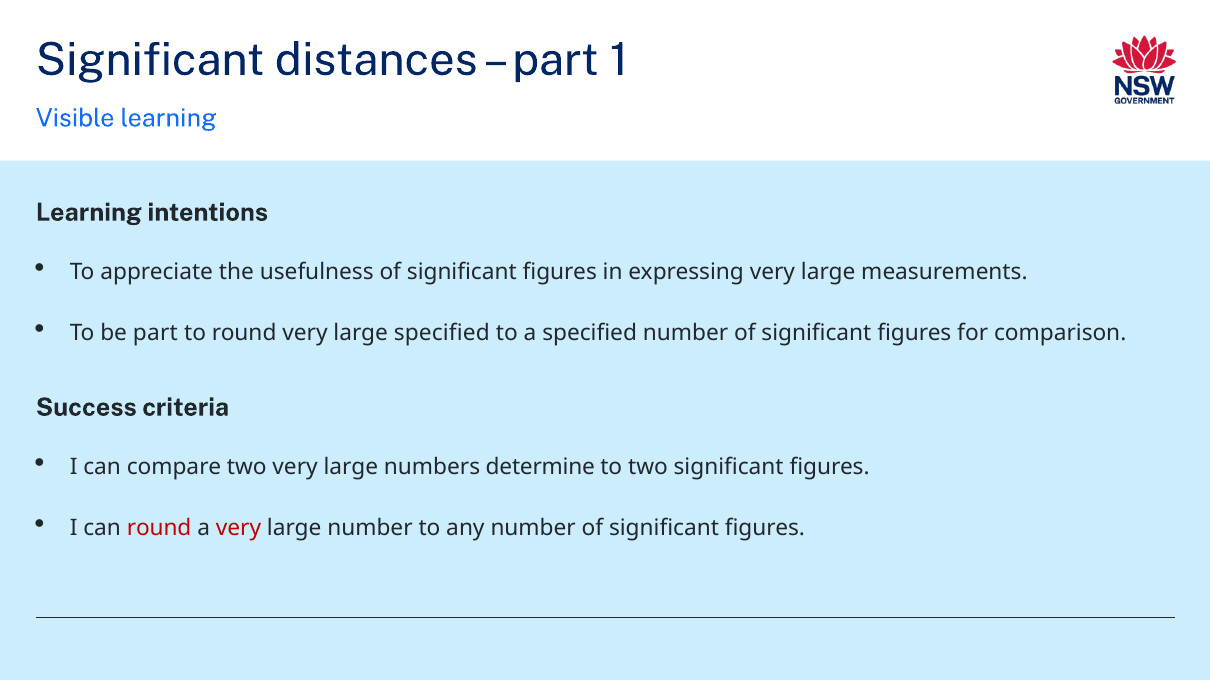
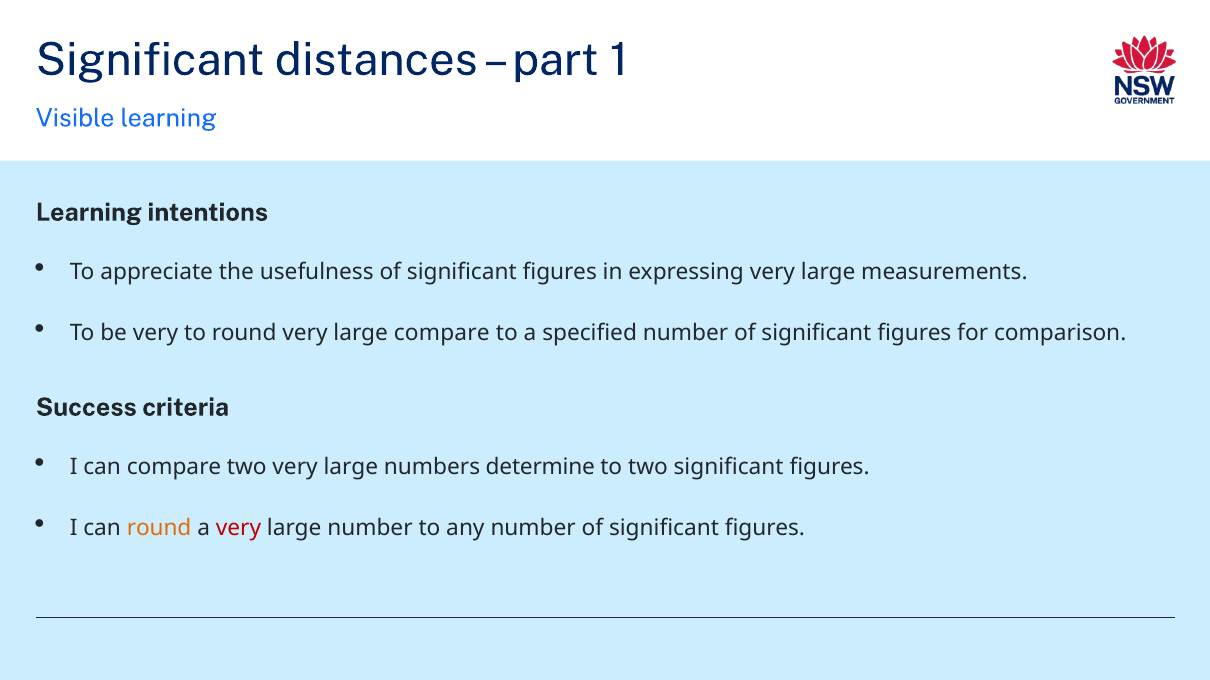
be part: part -> very
large specified: specified -> compare
round at (159, 529) colour: red -> orange
